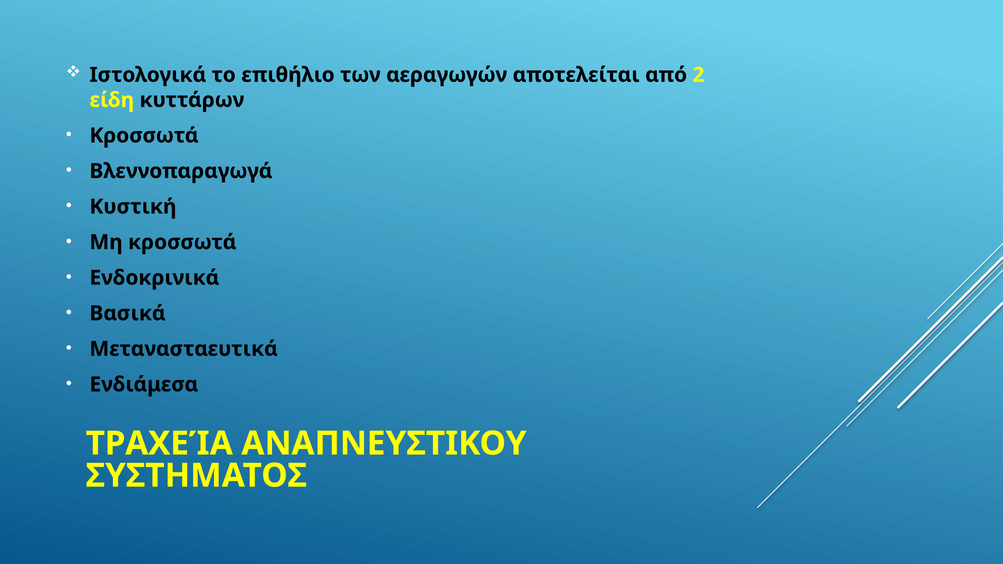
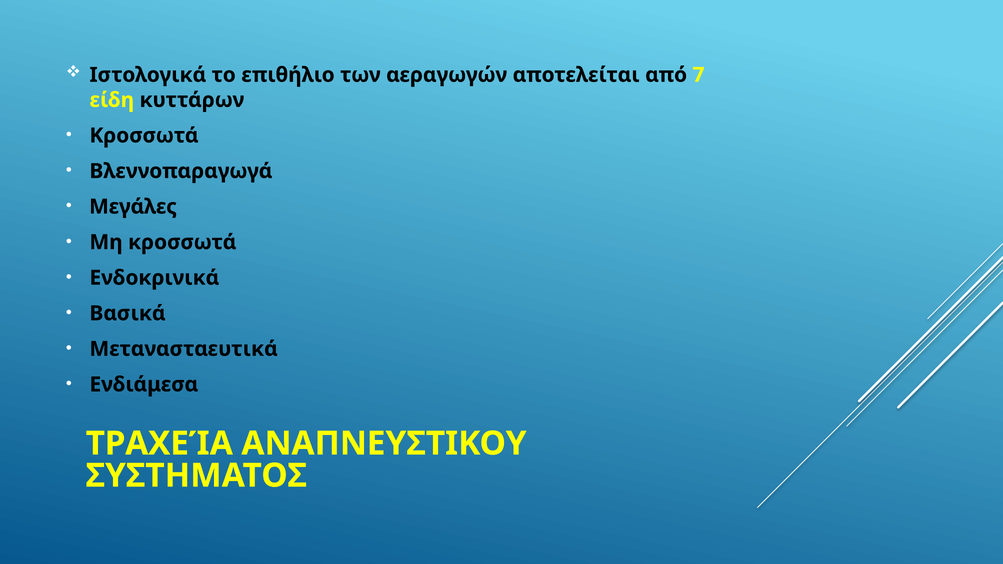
2: 2 -> 7
Κυστική: Κυστική -> Μεγάλες
